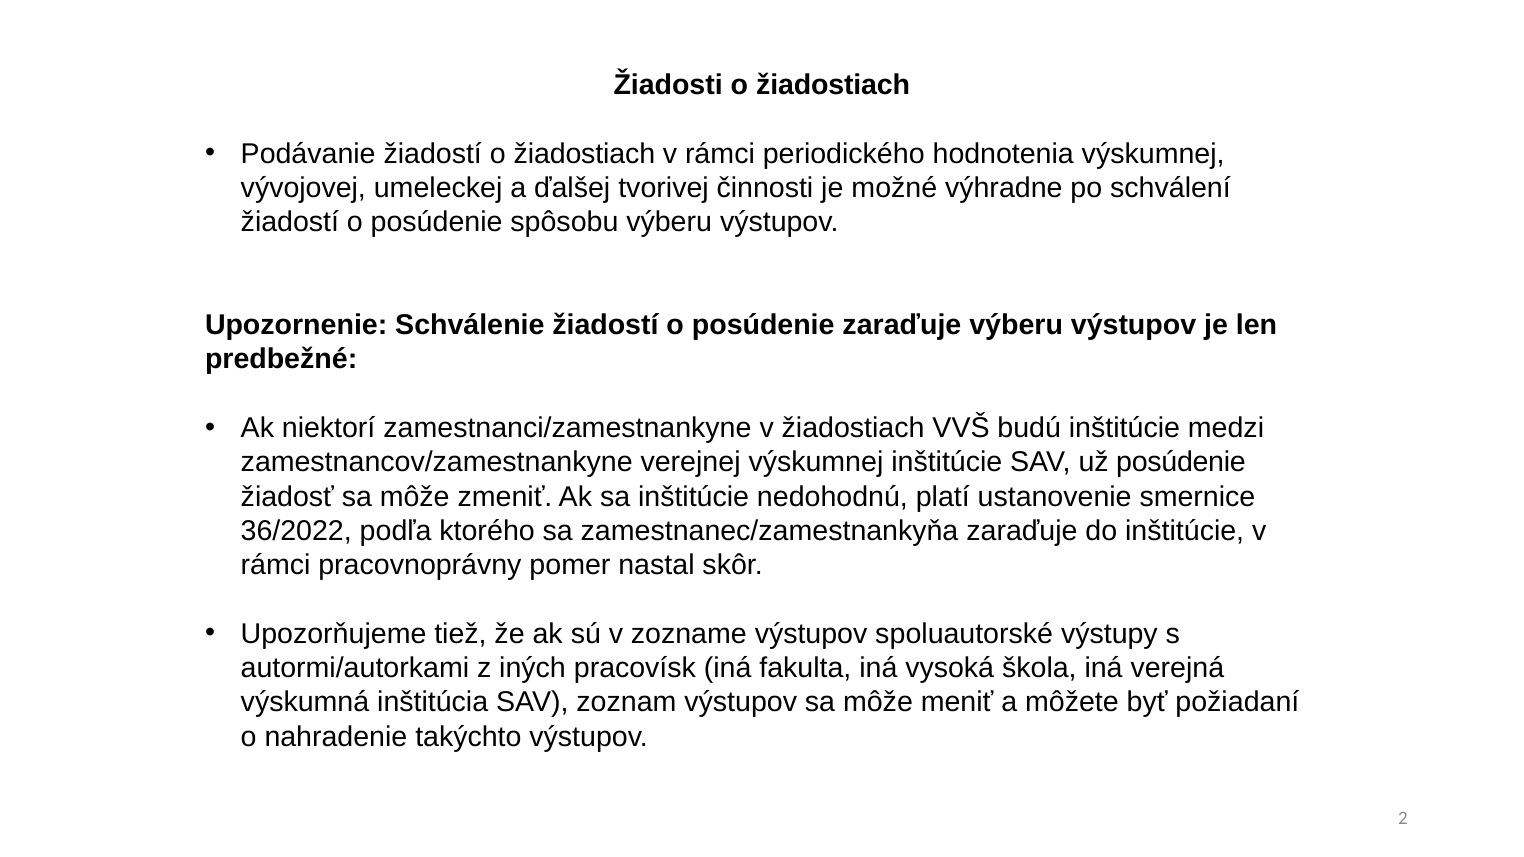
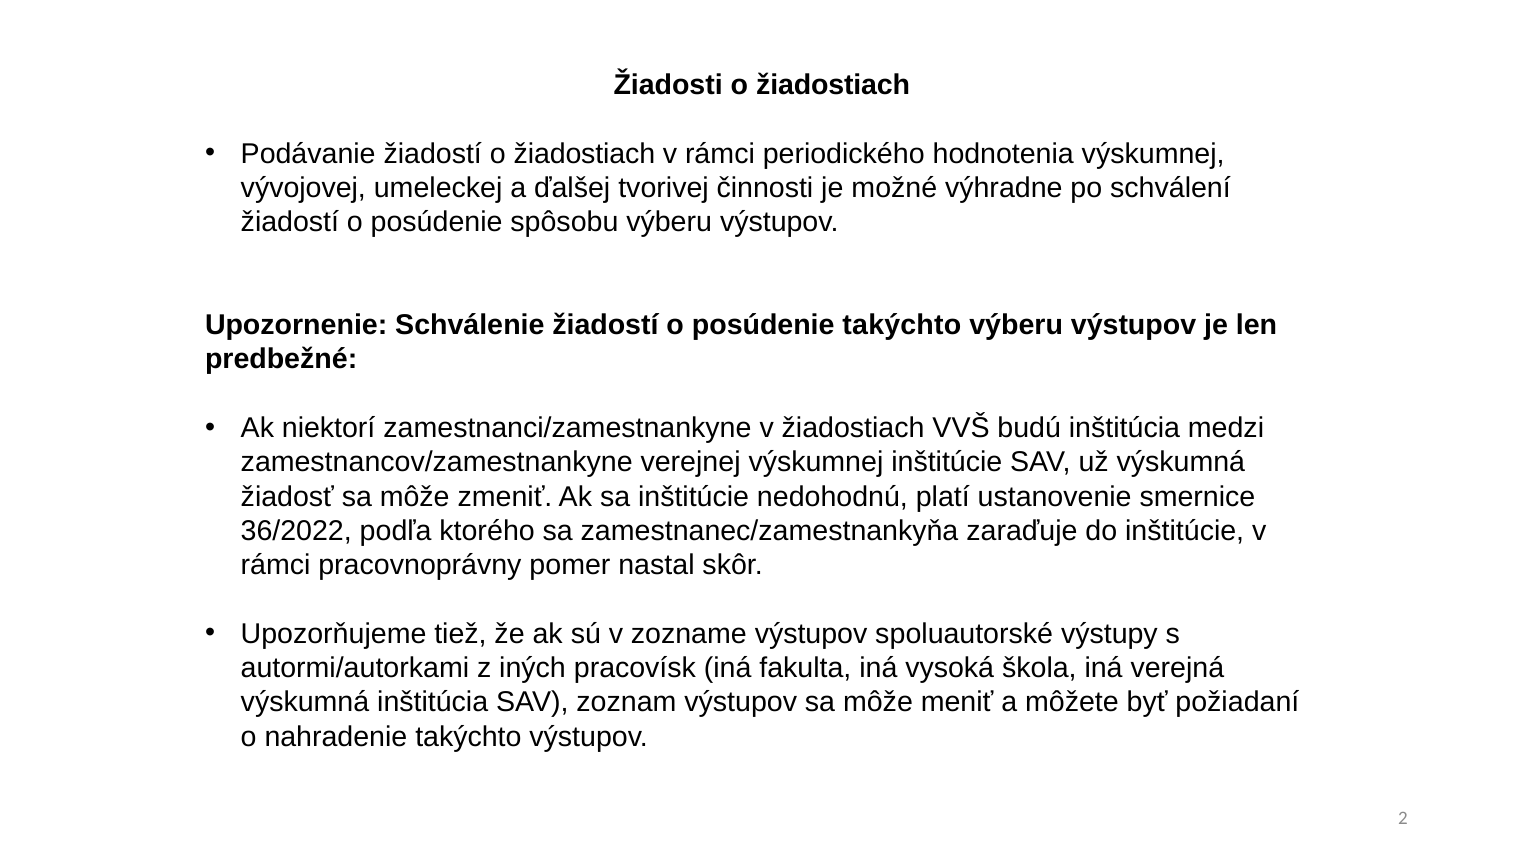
posúdenie zaraďuje: zaraďuje -> takýchto
budú inštitúcie: inštitúcie -> inštitúcia
už posúdenie: posúdenie -> výskumná
